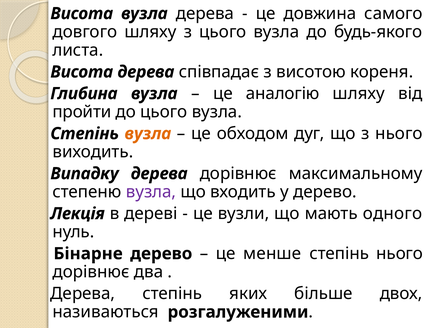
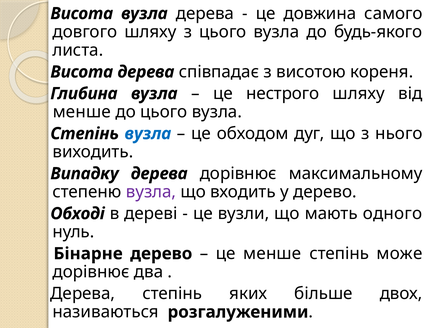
аналогію: аналогію -> нестрого
пройти at (82, 112): пройти -> менше
вузла at (148, 133) colour: orange -> blue
Лекція: Лекція -> Обході
степінь нього: нього -> може
